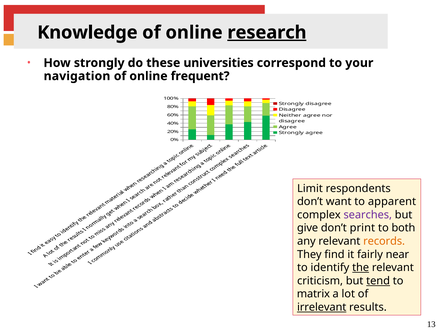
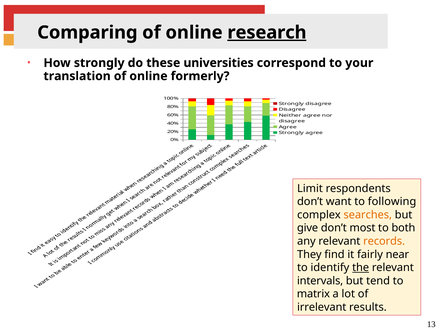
Knowledge: Knowledge -> Comparing
navigation: navigation -> translation
frequent: frequent -> formerly
apparent: apparent -> following
searches colour: purple -> orange
print: print -> most
criticism: criticism -> intervals
tend underline: present -> none
irrelevant underline: present -> none
